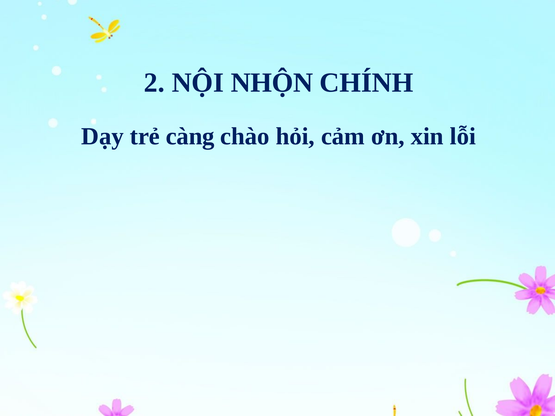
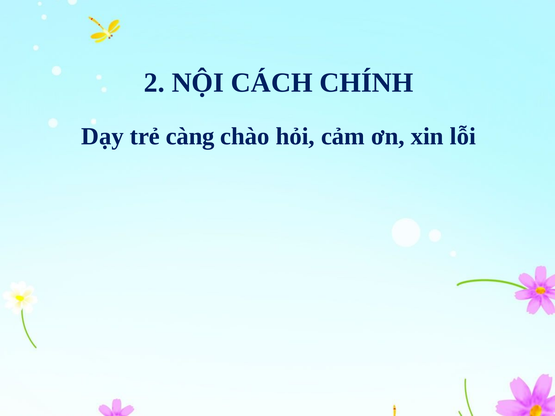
NHỘN: NHỘN -> CÁCH
